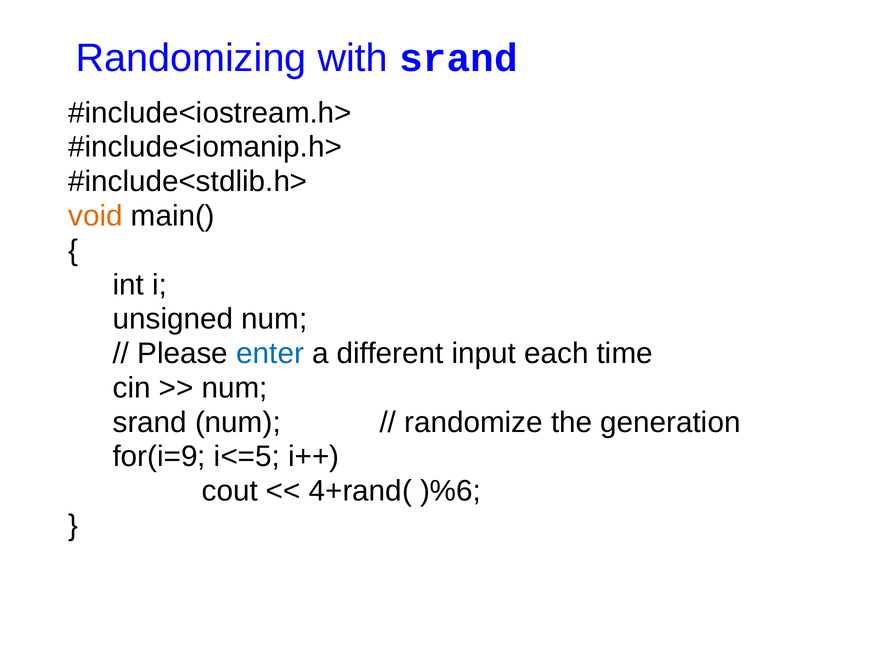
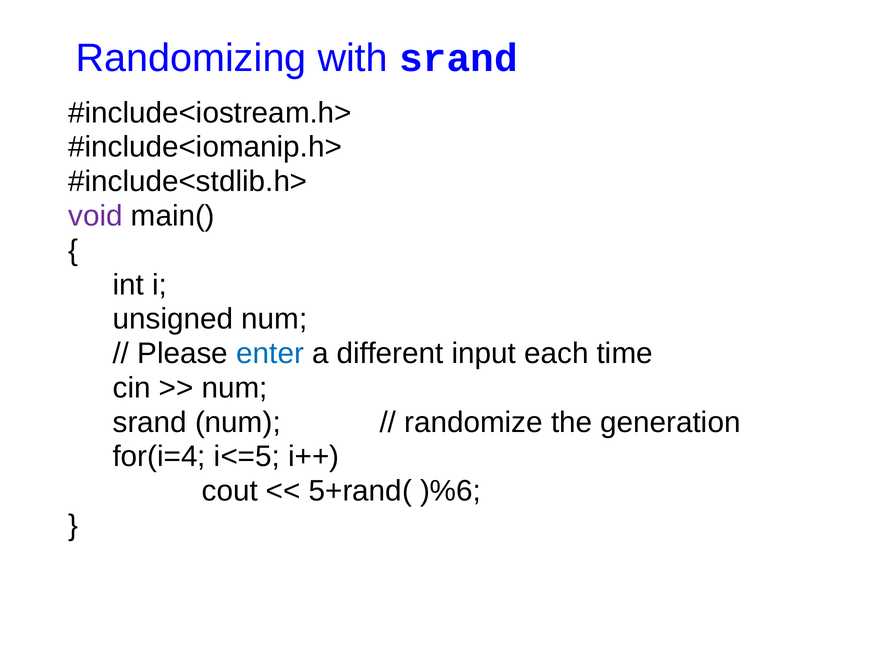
void colour: orange -> purple
for(i=9: for(i=9 -> for(i=4
4+rand(: 4+rand( -> 5+rand(
